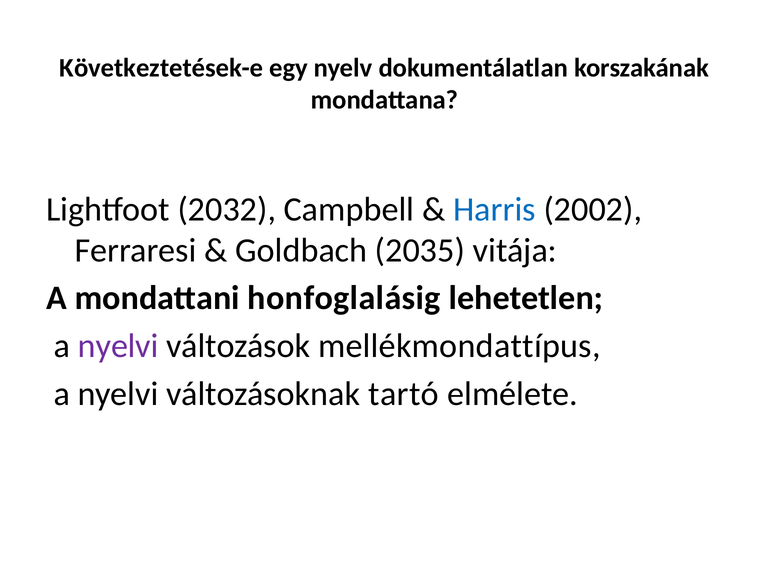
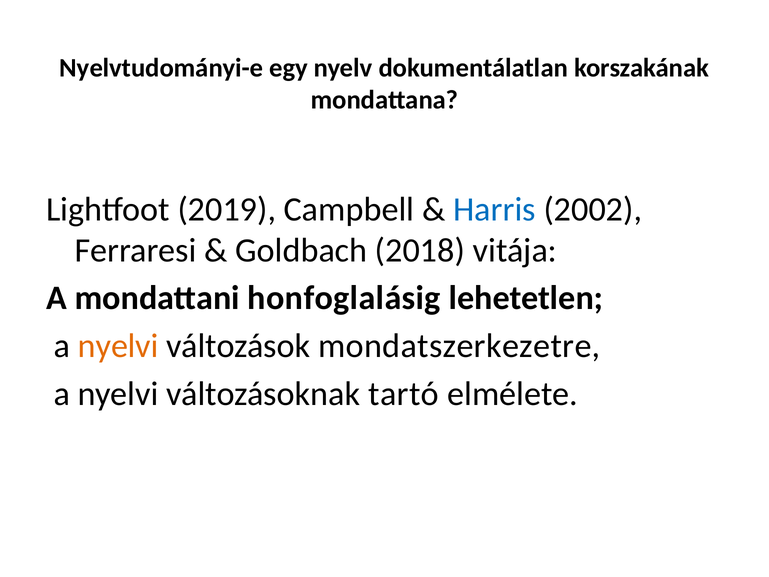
Következtetések-e: Következtetések-e -> Nyelvtudományi-e
2032: 2032 -> 2019
2035: 2035 -> 2018
nyelvi at (118, 346) colour: purple -> orange
mellékmondattípus: mellékmondattípus -> mondatszerkezetre
